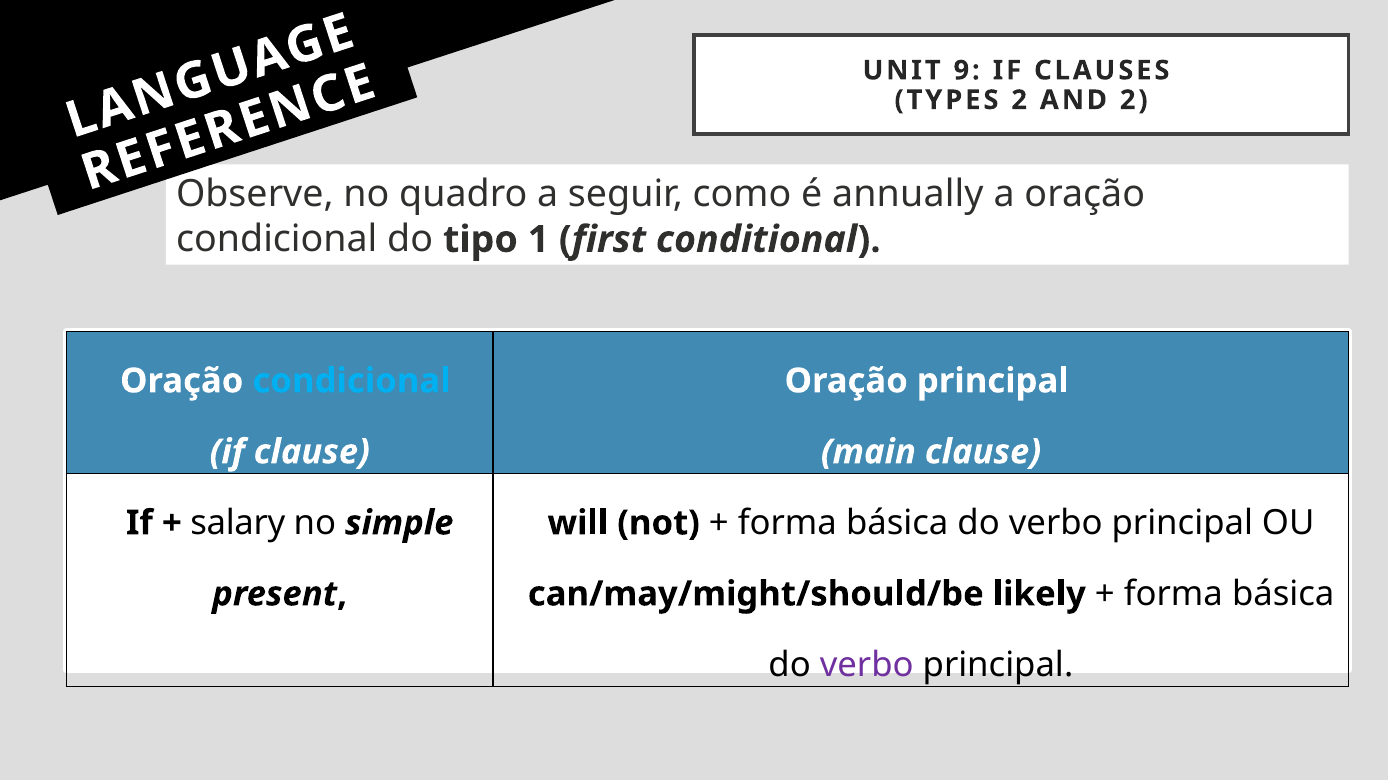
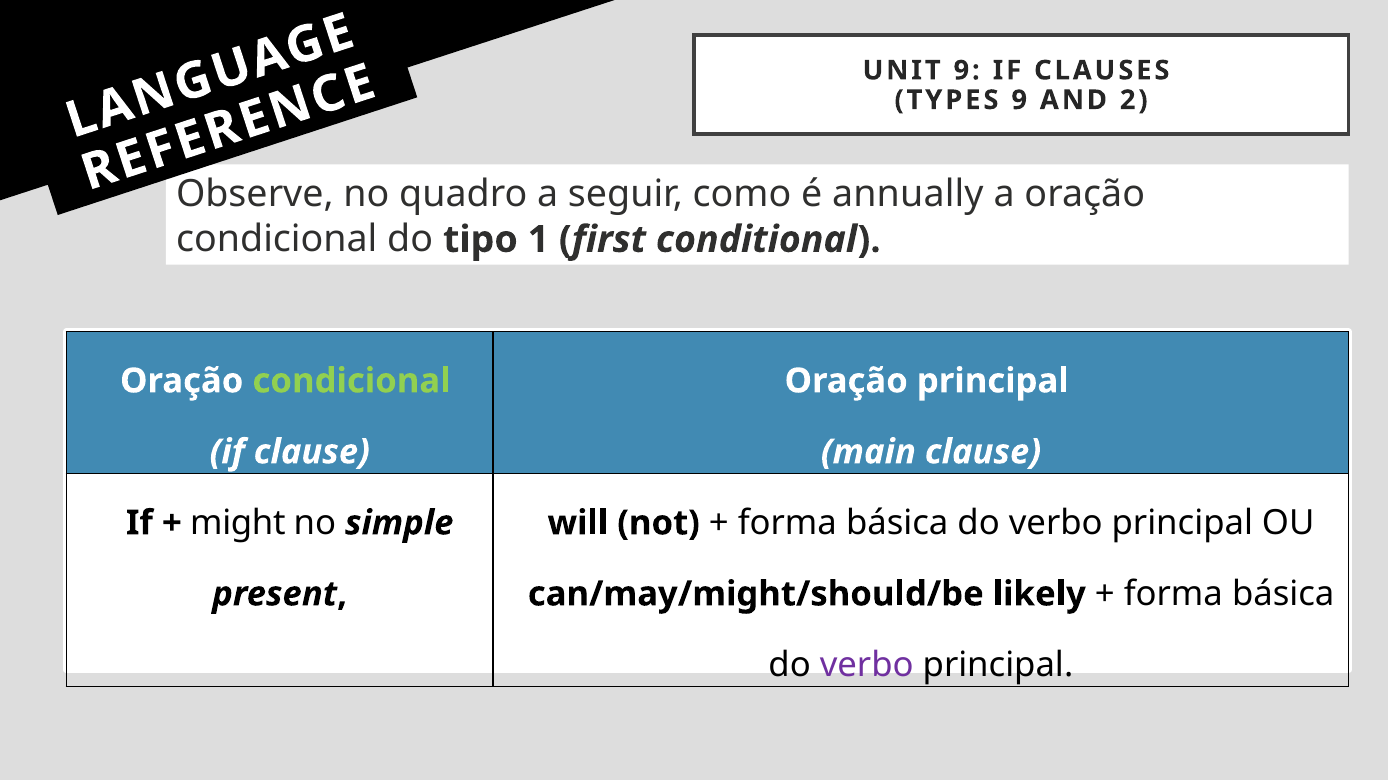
TYPES 2: 2 -> 9
condicional at (351, 381) colour: light blue -> light green
salary: salary -> might
